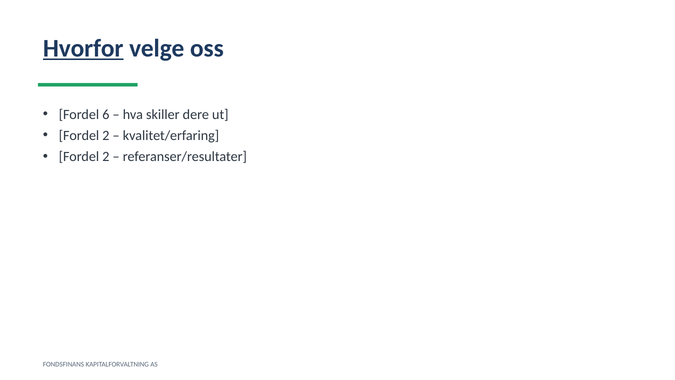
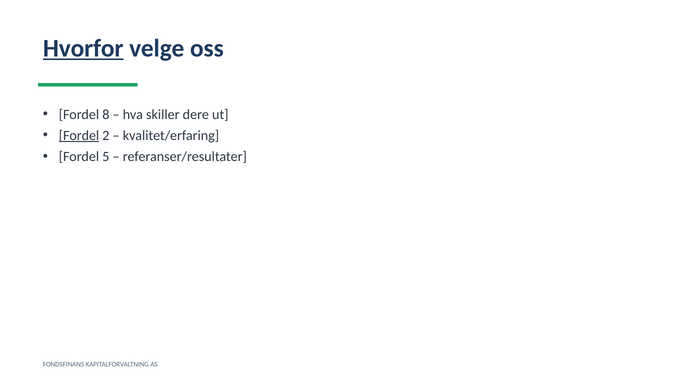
6: 6 -> 8
Fordel at (79, 135) underline: none -> present
2 at (106, 157): 2 -> 5
